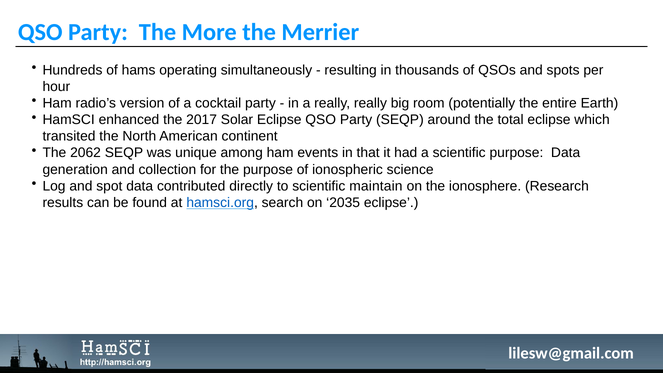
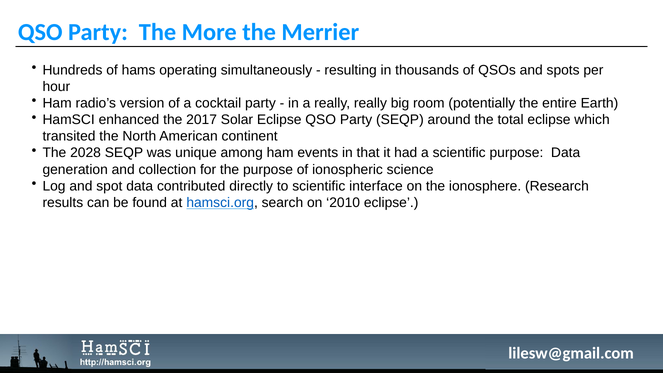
2062: 2062 -> 2028
maintain: maintain -> interface
2035: 2035 -> 2010
